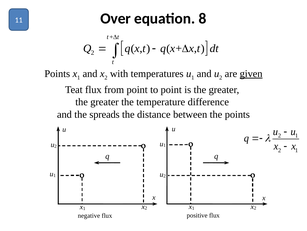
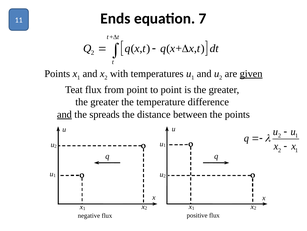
Over: Over -> Ends
8: 8 -> 7
and at (64, 114) underline: none -> present
